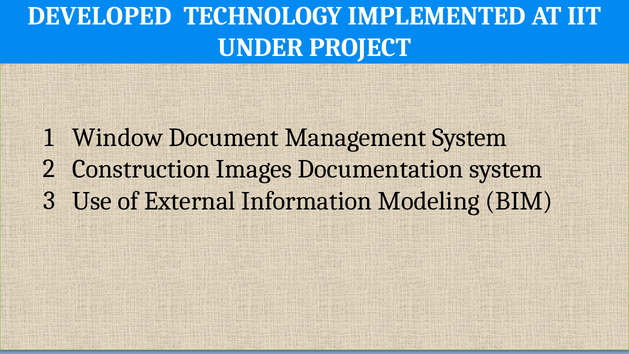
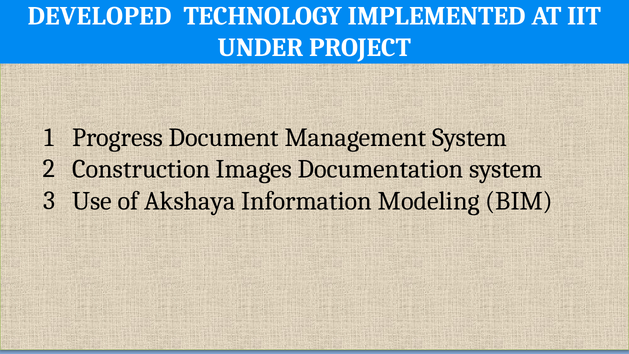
Window: Window -> Progress
External: External -> Akshaya
